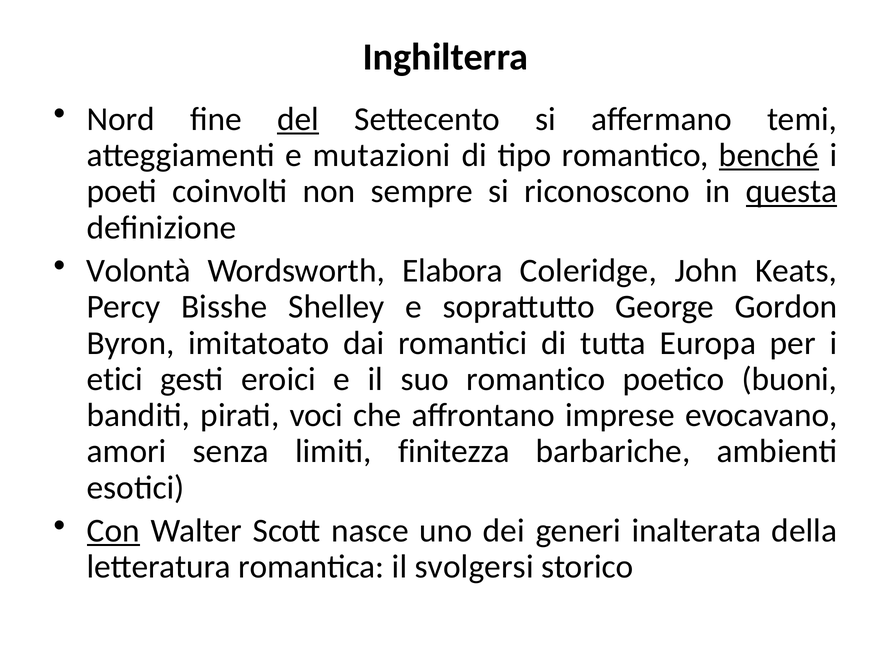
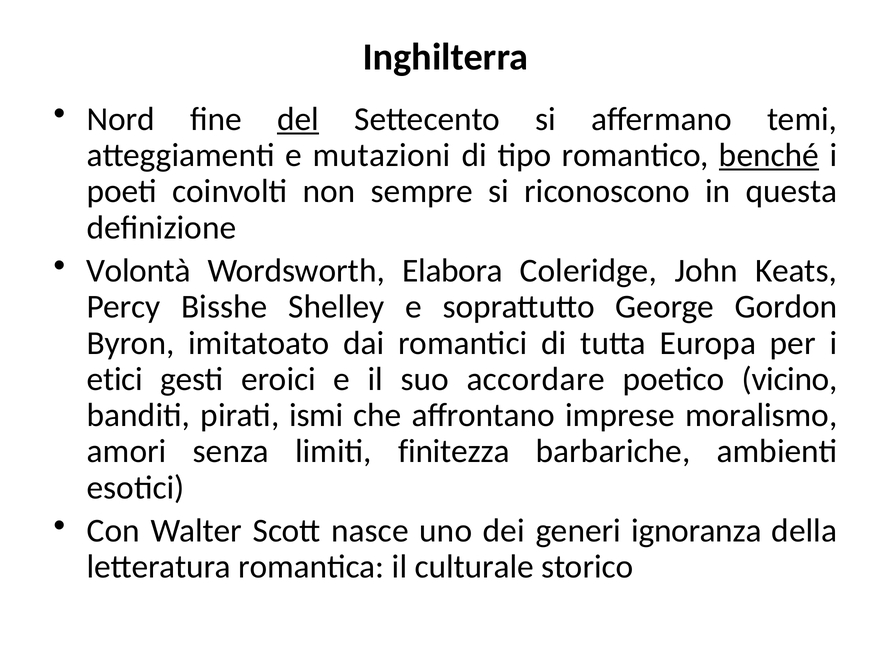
questa underline: present -> none
suo romantico: romantico -> accordare
buoni: buoni -> vicino
voci: voci -> ismi
evocavano: evocavano -> moralismo
Con underline: present -> none
inalterata: inalterata -> ignoranza
svolgersi: svolgersi -> culturale
